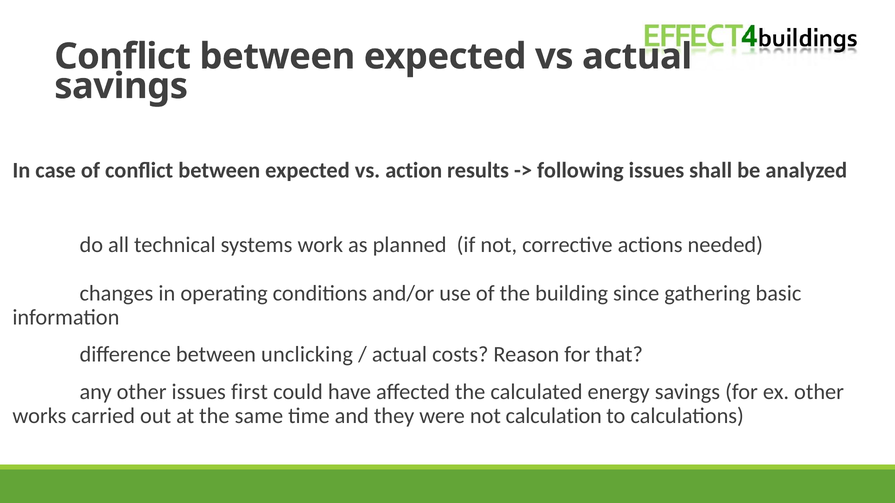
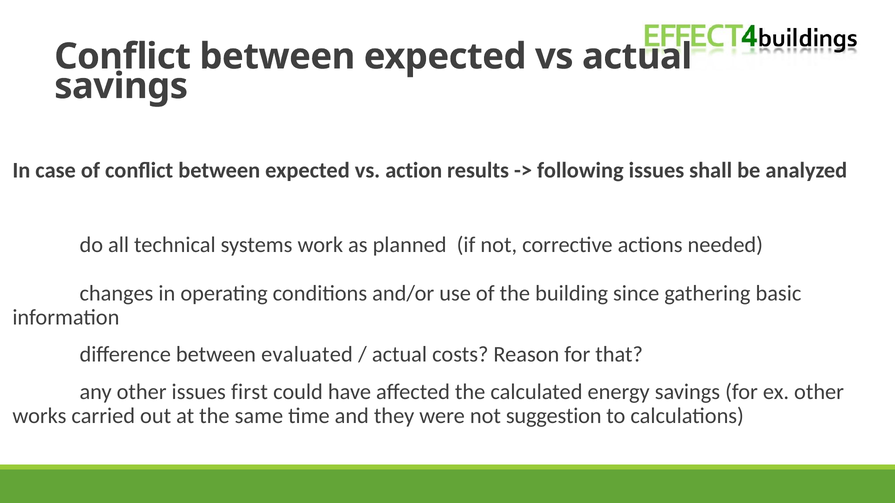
unclicking: unclicking -> evaluated
calculation: calculation -> suggestion
